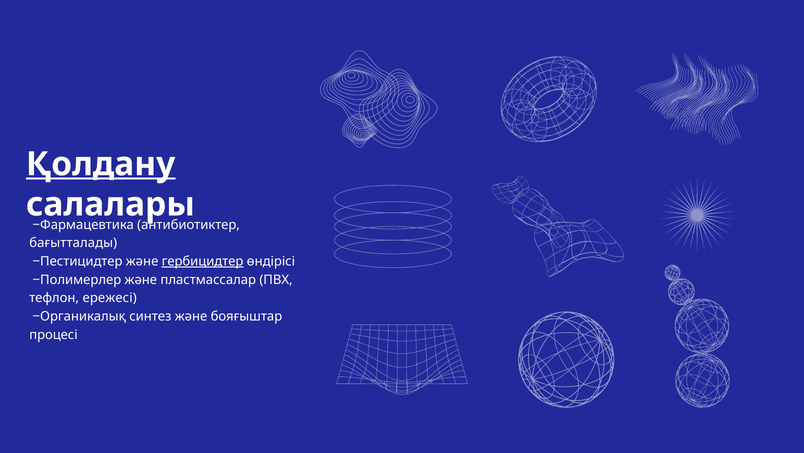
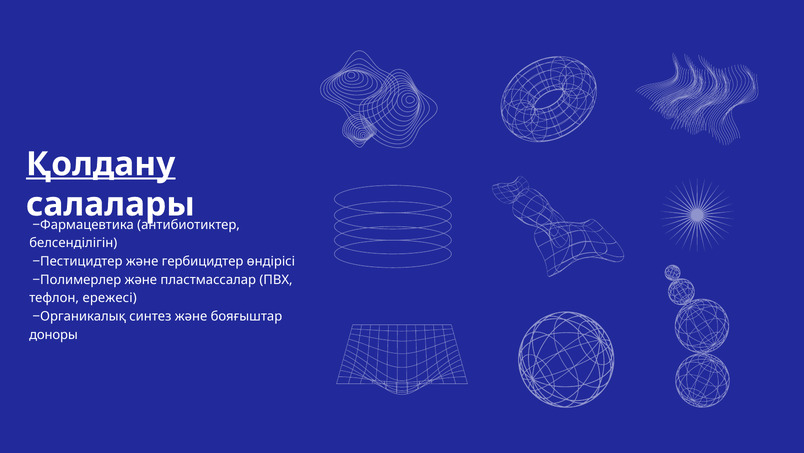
бағытталады: бағытталады -> белсенділігін
гербицидтер underline: present -> none
процесі: процесі -> доноры
